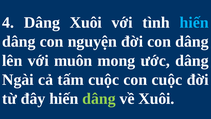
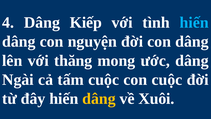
Dâng Xuôi: Xuôi -> Kiếp
muôn: muôn -> thăng
dâng at (99, 98) colour: light green -> yellow
